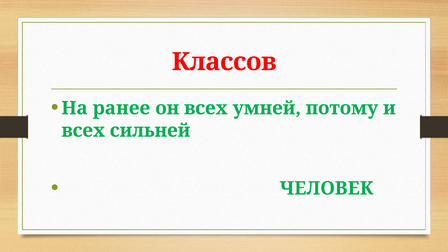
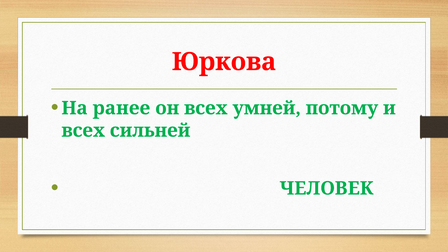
Классов: Классов -> Юркова
